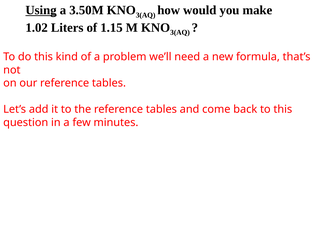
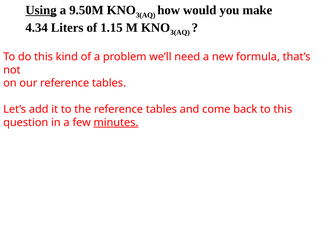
3.50M: 3.50M -> 9.50M
1.02: 1.02 -> 4.34
minutes underline: none -> present
